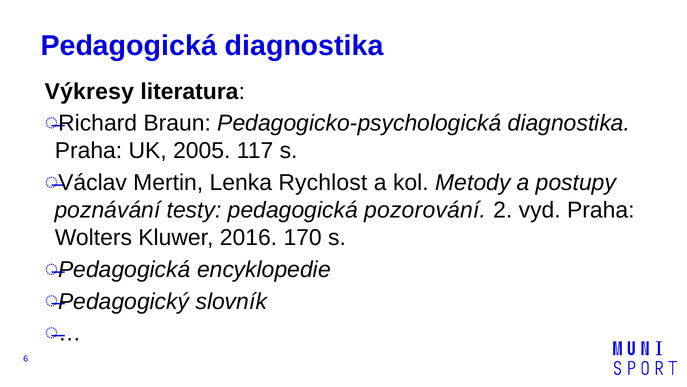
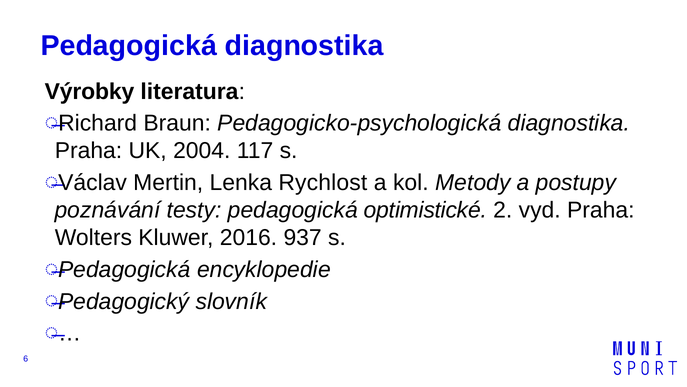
Výkresy: Výkresy -> Výrobky
2005: 2005 -> 2004
pozorování: pozorování -> optimistické
170: 170 -> 937
